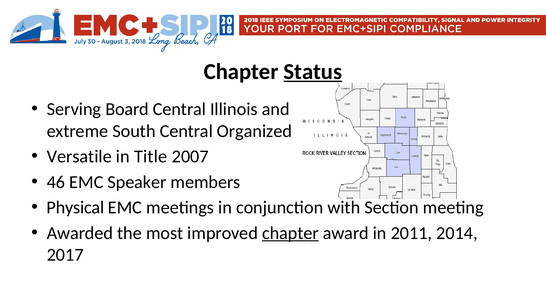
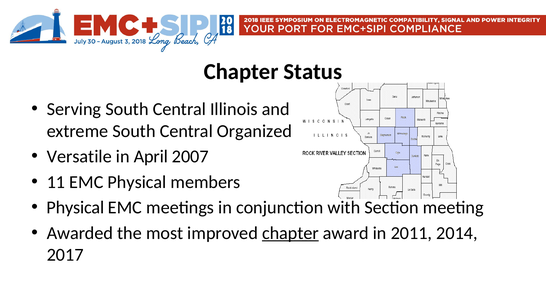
Status underline: present -> none
Serving Board: Board -> South
Title: Title -> April
46: 46 -> 11
EMC Speaker: Speaker -> Physical
